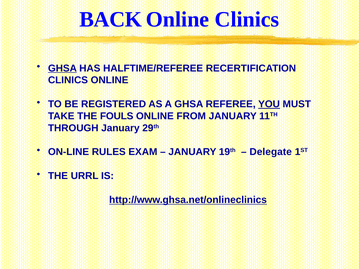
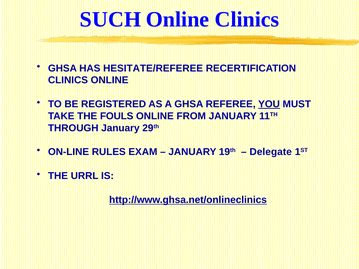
BACK: BACK -> SUCH
GHSA at (62, 68) underline: present -> none
HALFTIME/REFEREE: HALFTIME/REFEREE -> HESITATE/REFEREE
